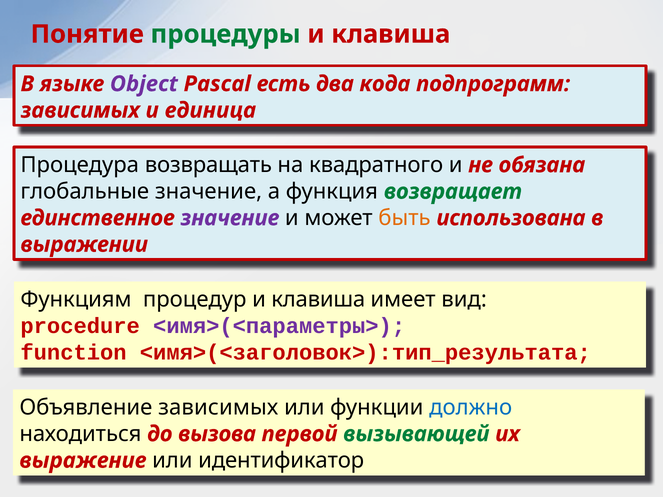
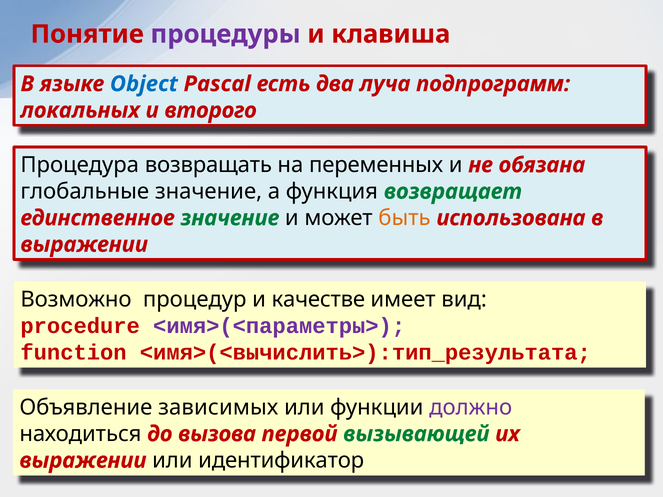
процедуры colour: green -> purple
Object colour: purple -> blue
кода: кода -> луча
зависимых at (80, 110): зависимых -> локальных
единица: единица -> второго
квадратного: квадратного -> переменных
значение at (230, 218) colour: purple -> green
Функциям: Функциям -> Возможно
процедур и клавиша: клавиша -> качестве
<имя>(<заголовок>):тип_результата: <имя>(<заголовок>):тип_результата -> <имя>(<вычислить>):тип_результата
должно colour: blue -> purple
выражение at (83, 461): выражение -> выражении
